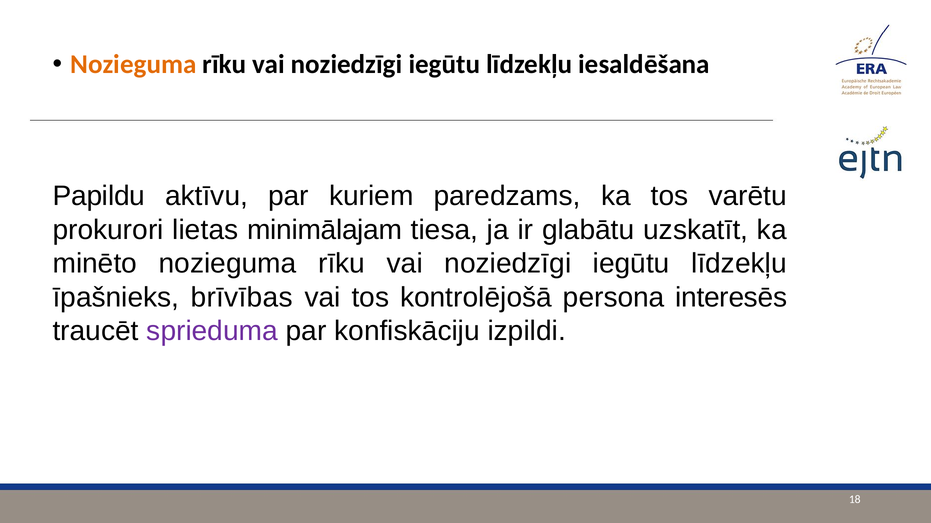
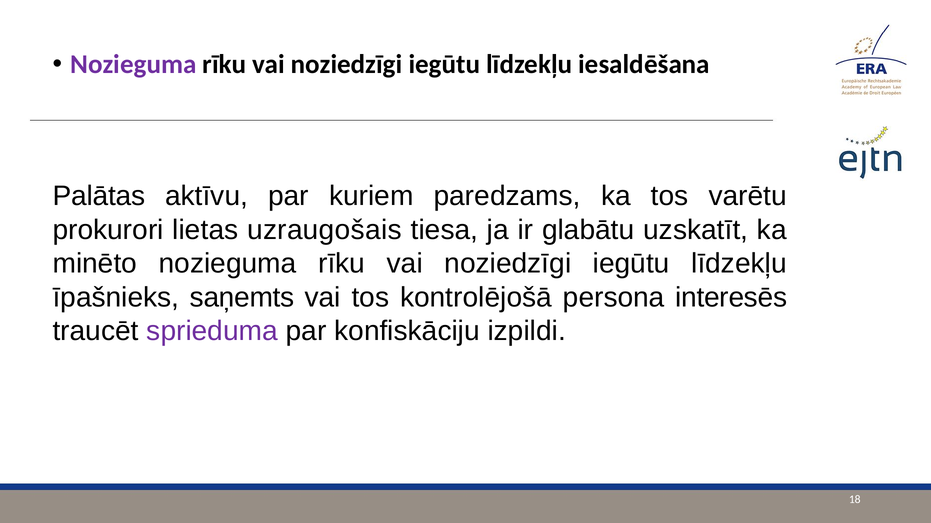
Nozieguma at (133, 64) colour: orange -> purple
Papildu: Papildu -> Palātas
minimālajam: minimālajam -> uzraugošais
brīvības: brīvības -> saņemts
